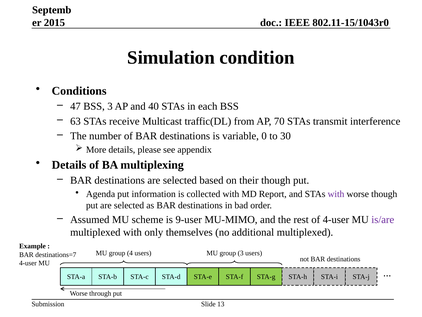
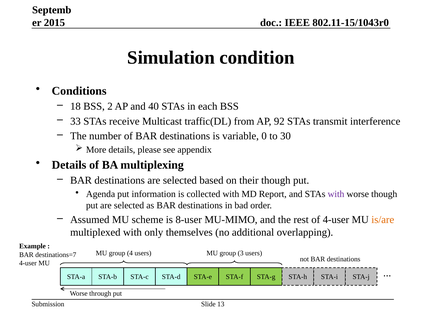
47: 47 -> 18
BSS 3: 3 -> 2
63: 63 -> 33
70: 70 -> 92
9-user: 9-user -> 8-user
is/are colour: purple -> orange
additional multiplexed: multiplexed -> overlapping
